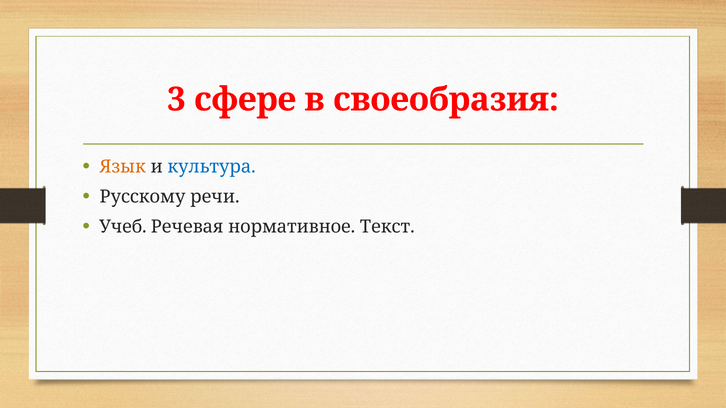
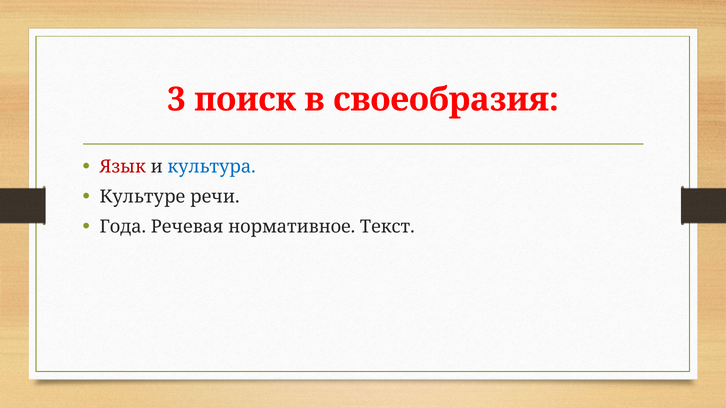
сфере: сфере -> поиск
Язык colour: orange -> red
Русскому: Русскому -> Культуре
Учеб: Учеб -> Года
